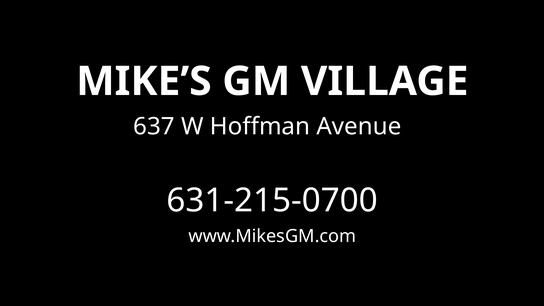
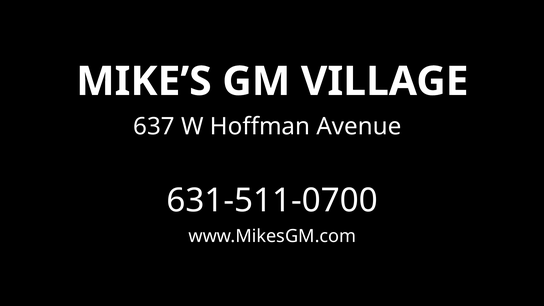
631-215-0700: 631-215-0700 -> 631-511-0700
